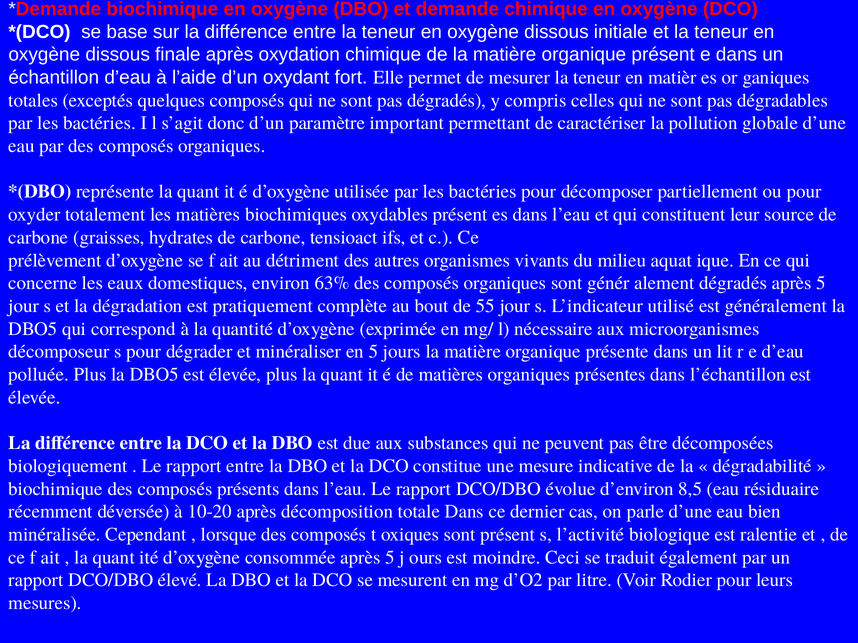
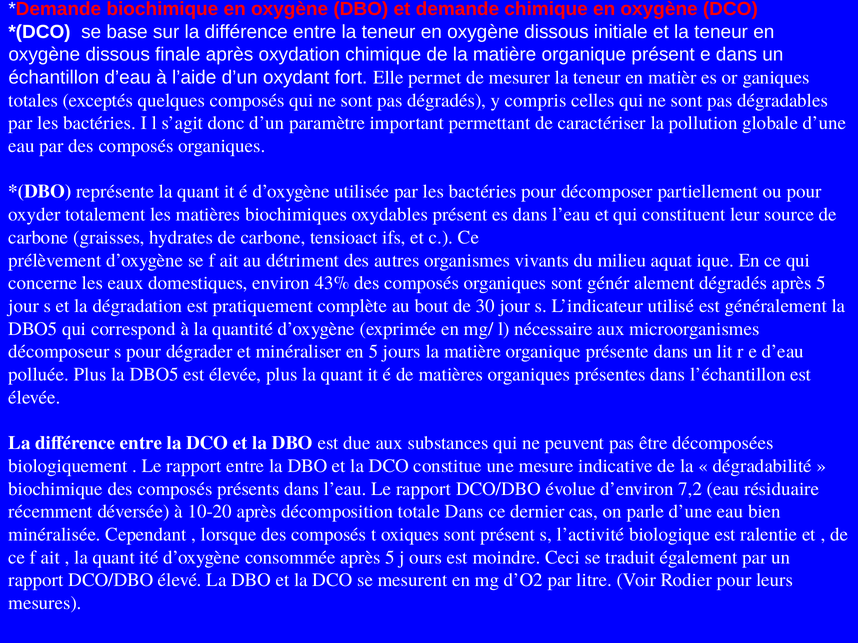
63%: 63% -> 43%
55: 55 -> 30
8,5: 8,5 -> 7,2
